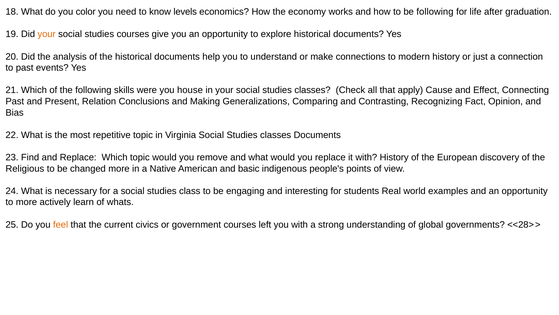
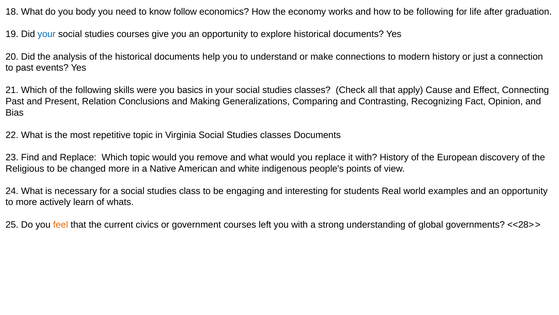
color: color -> body
levels: levels -> follow
your at (47, 34) colour: orange -> blue
house: house -> basics
basic: basic -> white
